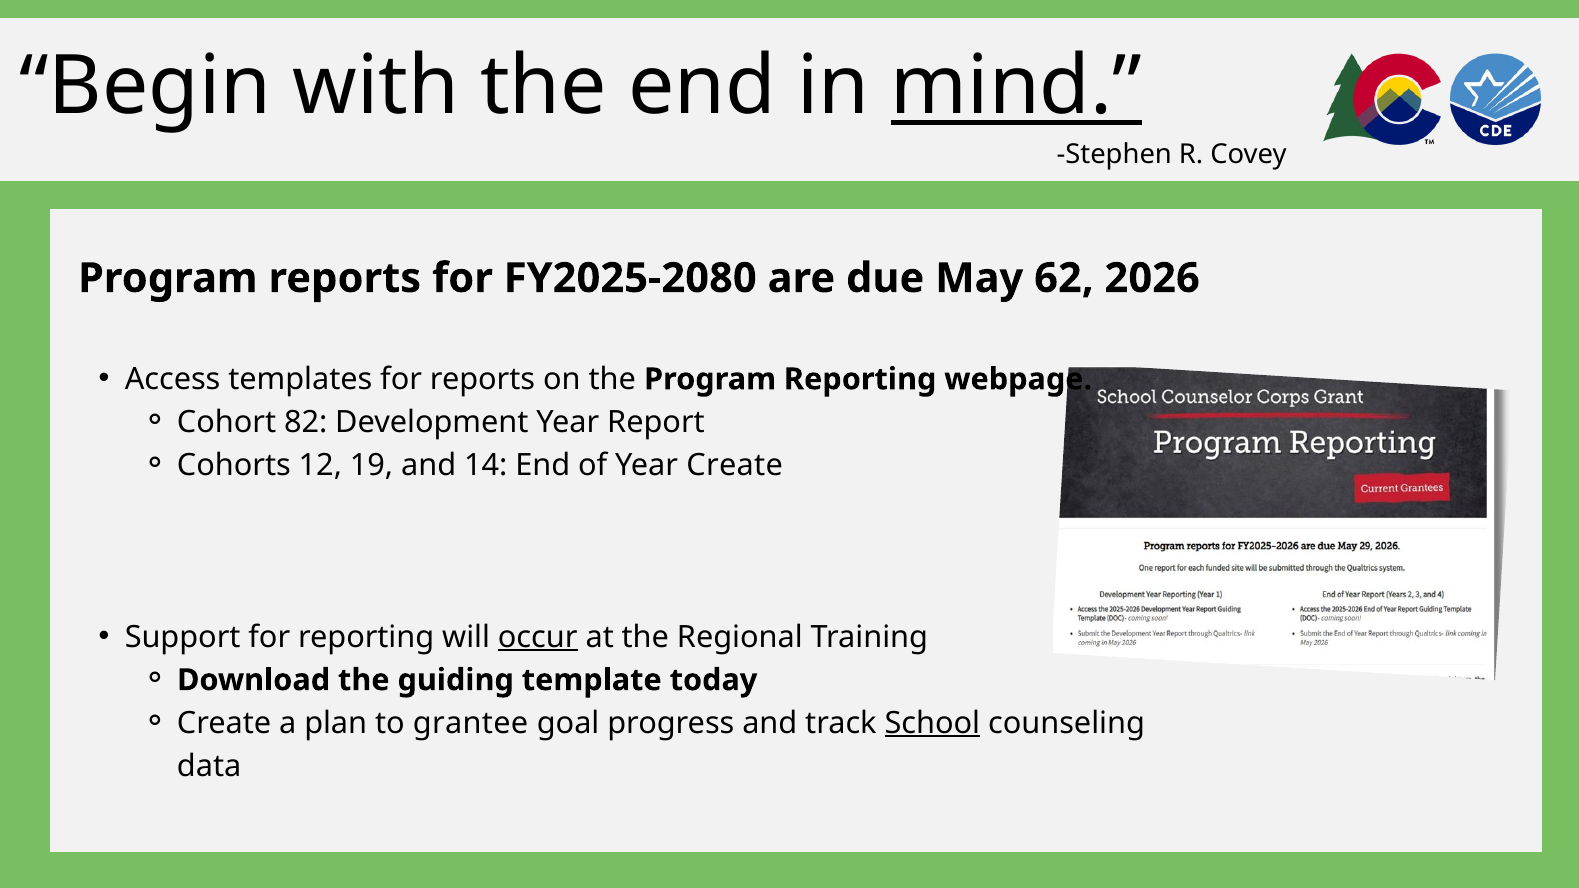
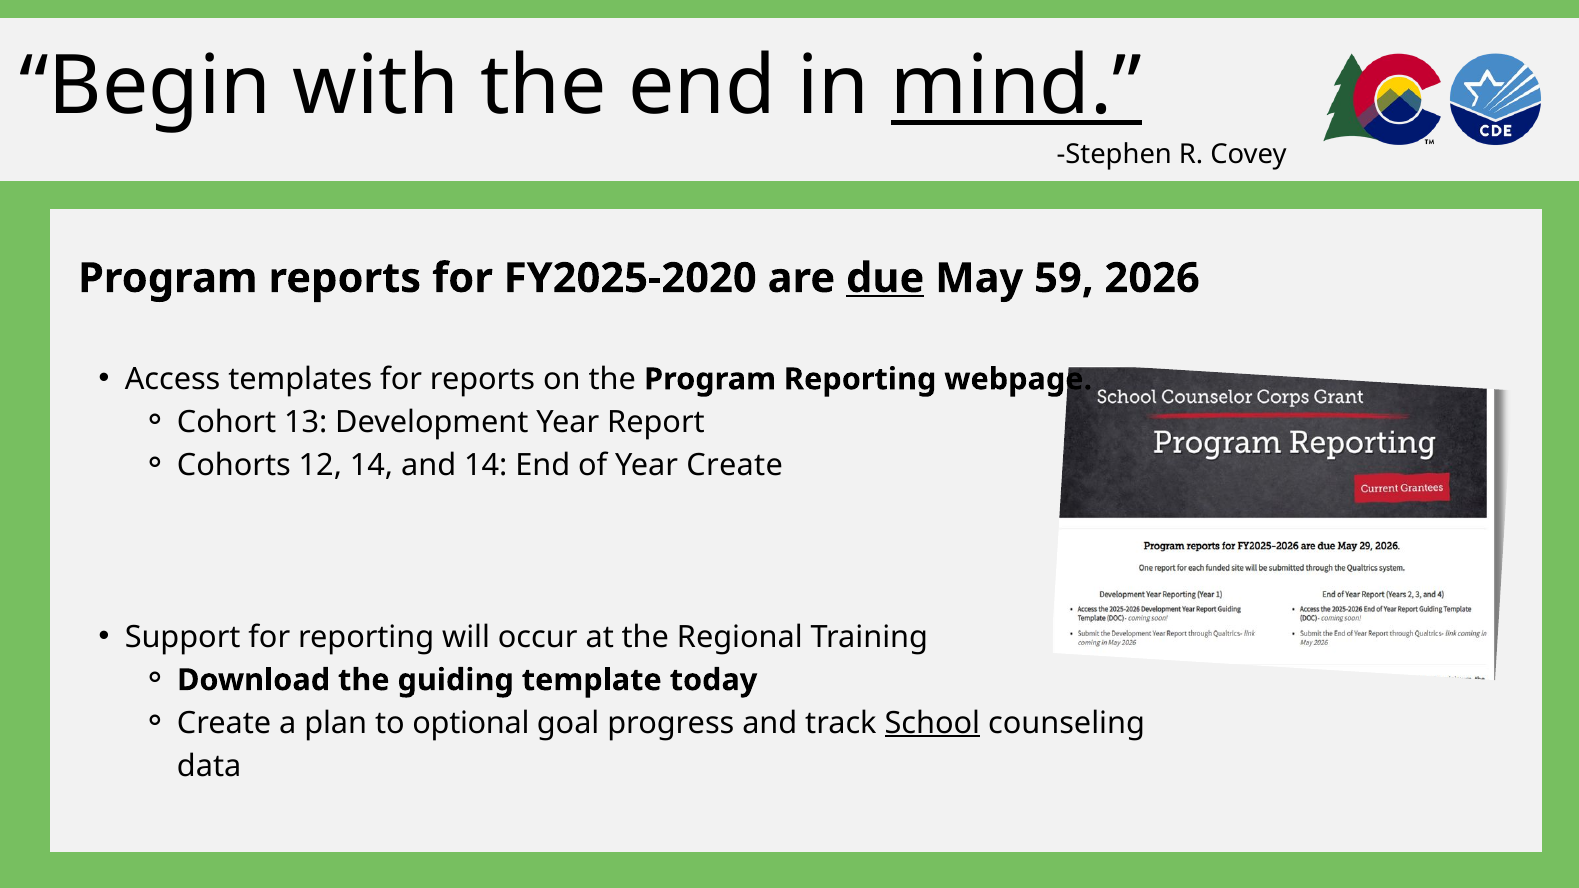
FY2025-2080: FY2025-2080 -> FY2025-2020
due underline: none -> present
62: 62 -> 59
82: 82 -> 13
12 19: 19 -> 14
occur underline: present -> none
grantee: grantee -> optional
